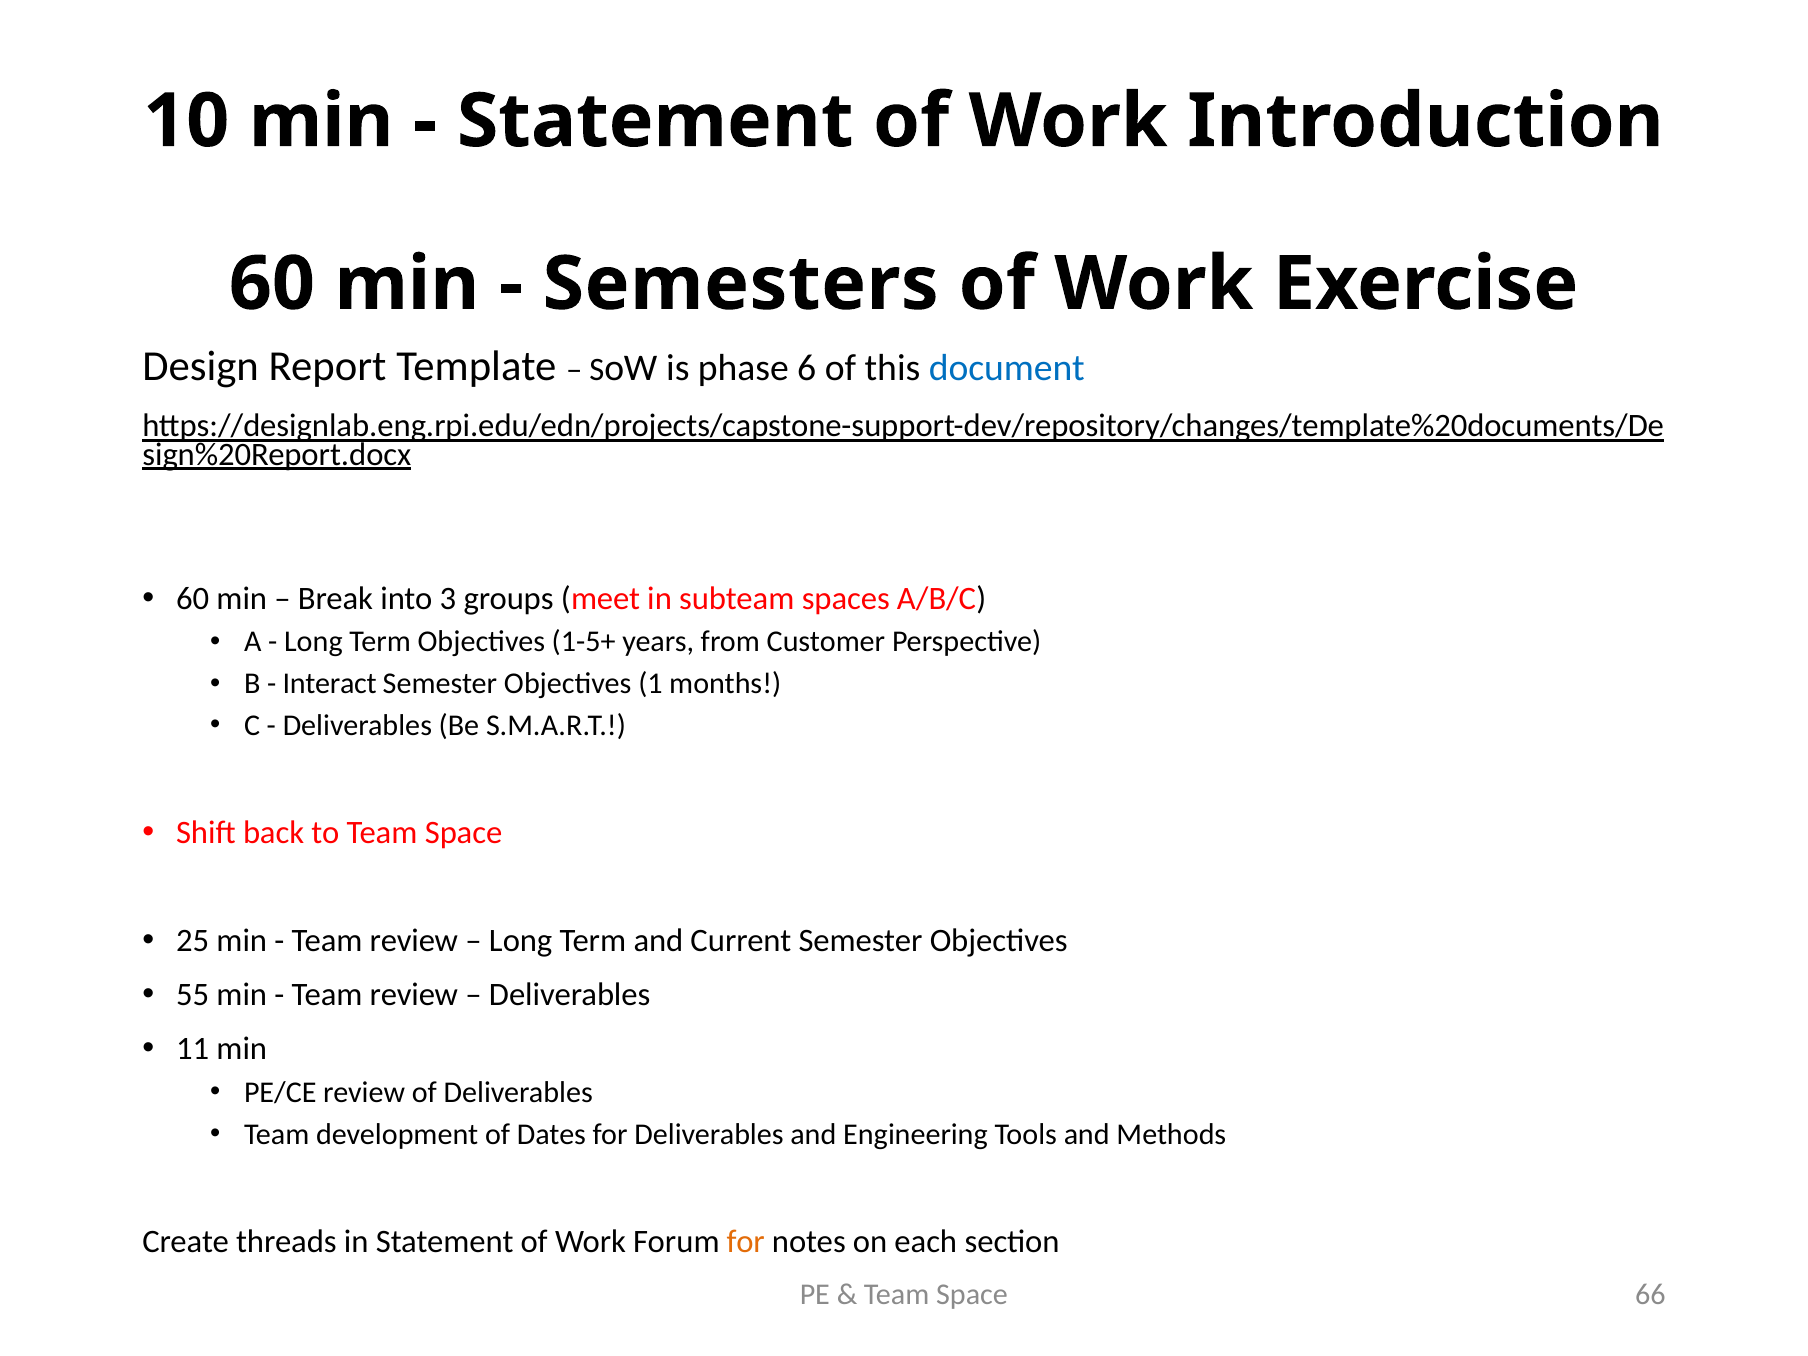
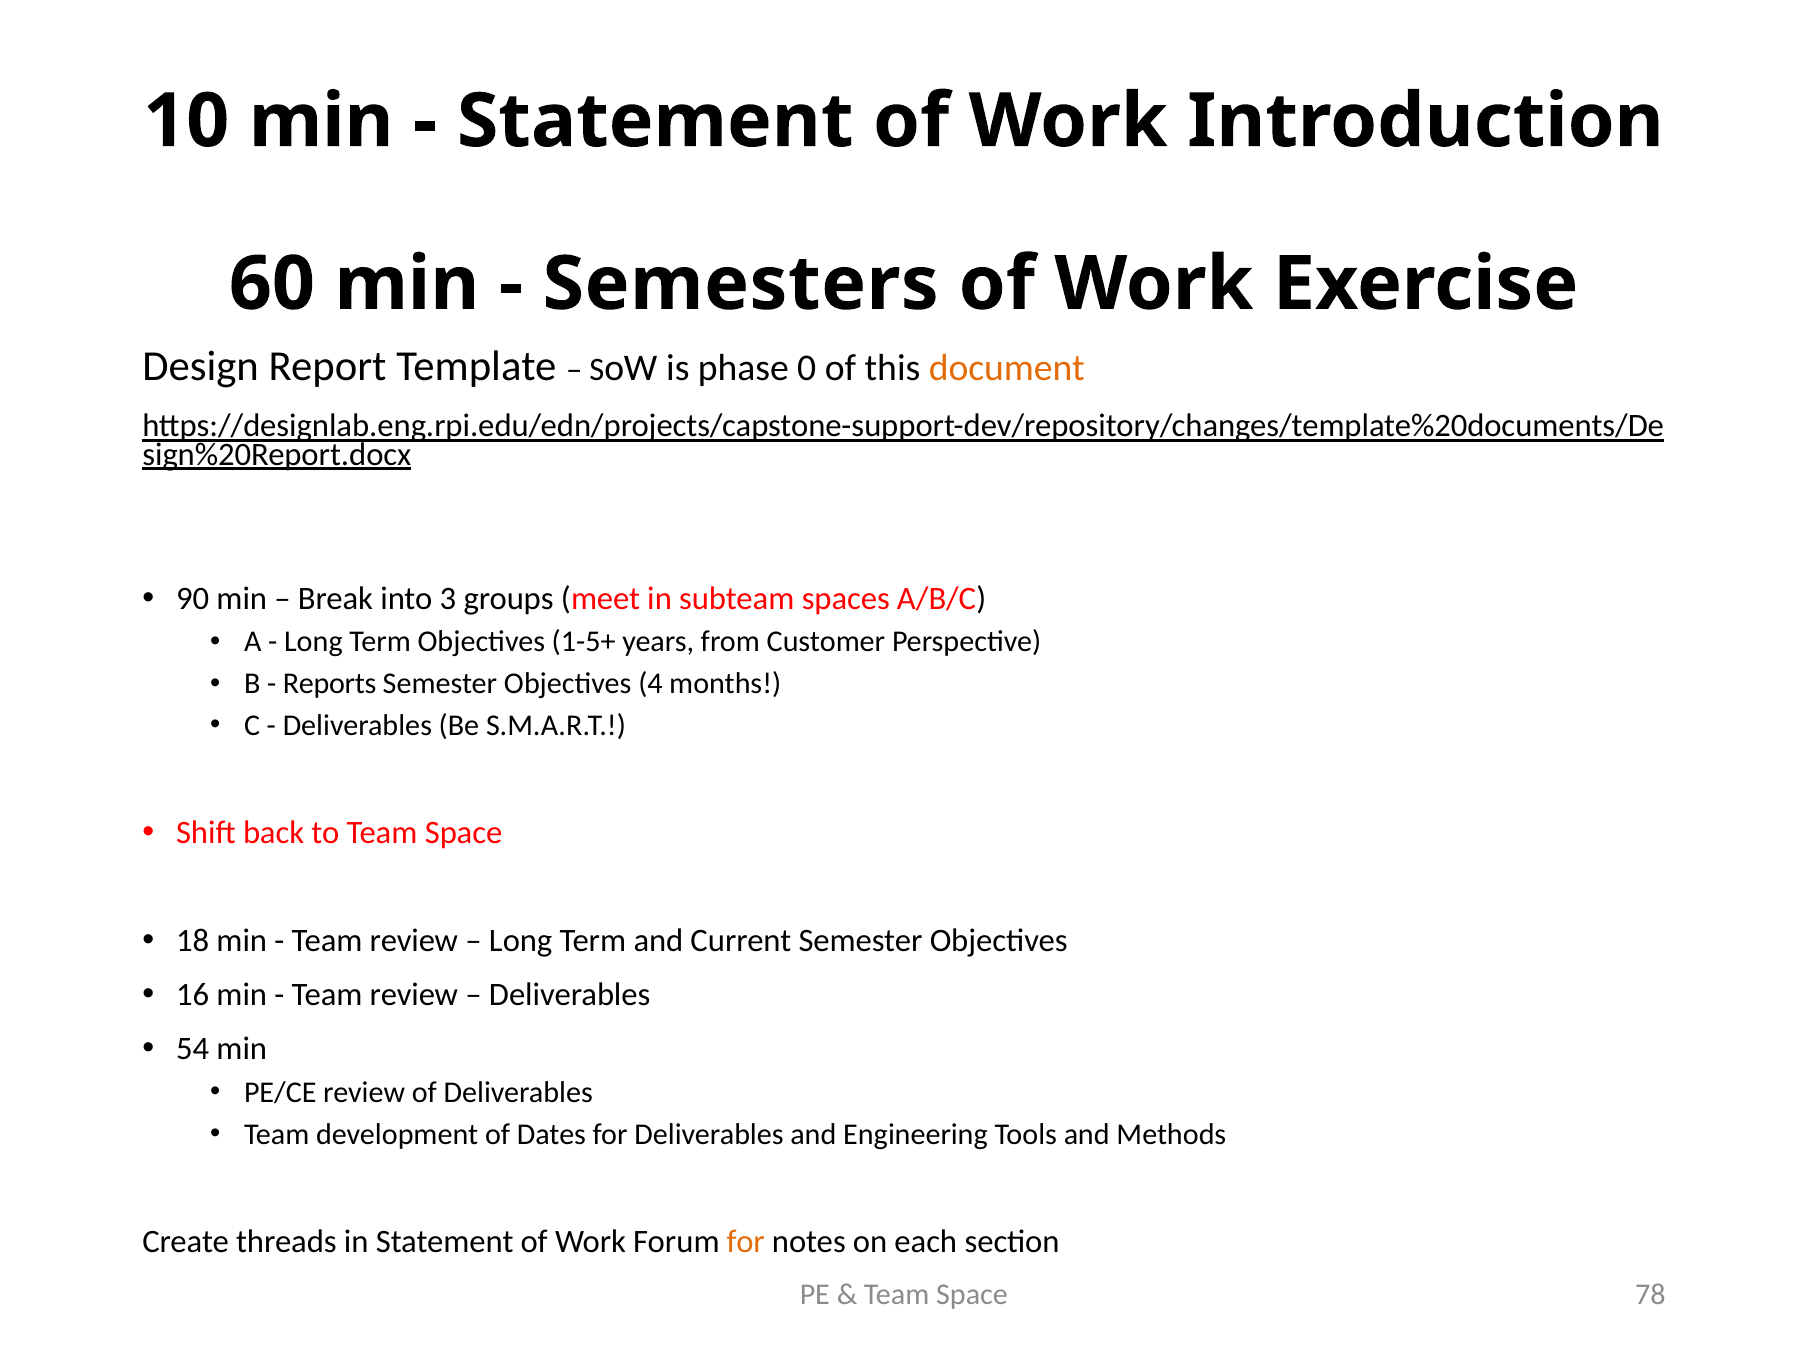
6: 6 -> 0
document colour: blue -> orange
60 at (193, 598): 60 -> 90
Interact: Interact -> Reports
1: 1 -> 4
25: 25 -> 18
55: 55 -> 16
11: 11 -> 54
66: 66 -> 78
